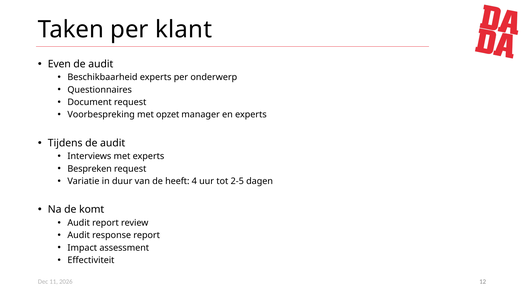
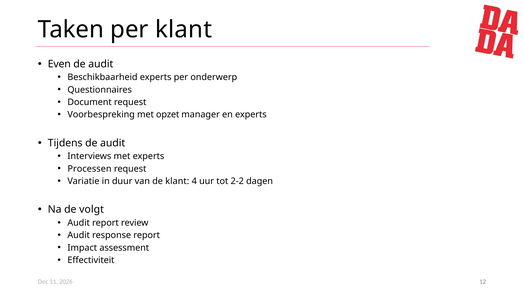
Bespreken: Bespreken -> Processen
de heeft: heeft -> klant
2-5: 2-5 -> 2-2
komt: komt -> volgt
